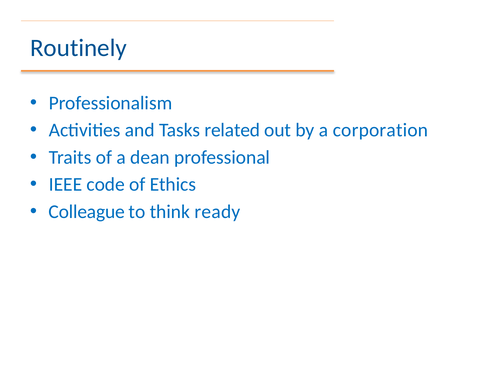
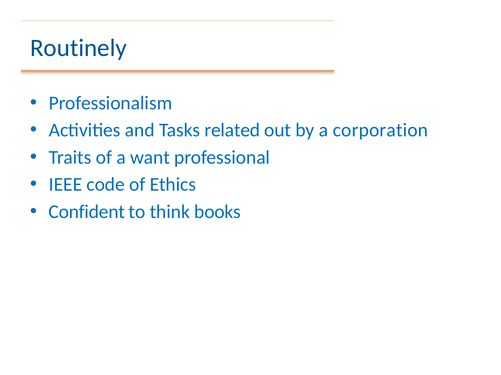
dean: dean -> want
Colleague: Colleague -> Confident
ready: ready -> books
